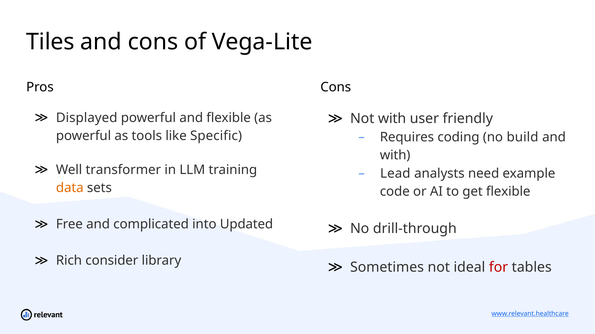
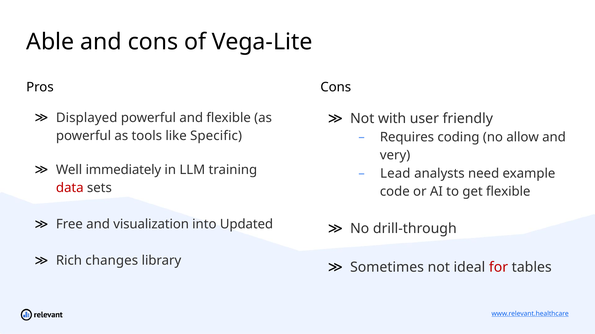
Tiles: Tiles -> Able
build: build -> allow
with at (395, 156): with -> very
transformer: transformer -> immediately
data colour: orange -> red
complicated: complicated -> visualization
consider: consider -> changes
